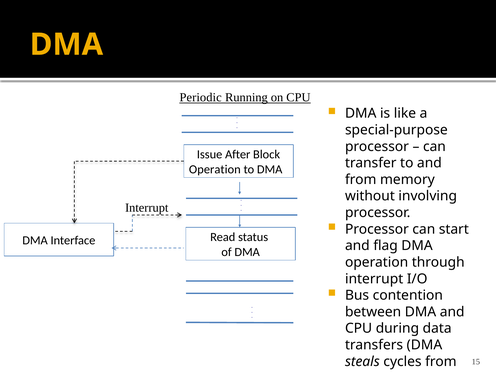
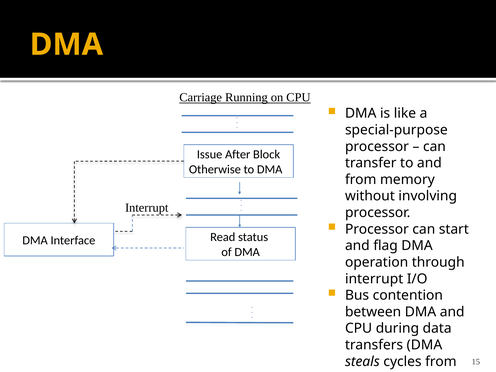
Periodic: Periodic -> Carriage
Operation at (215, 169): Operation -> Otherwise
